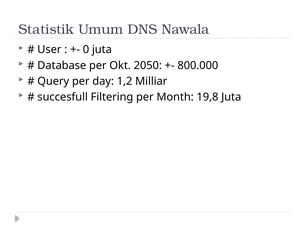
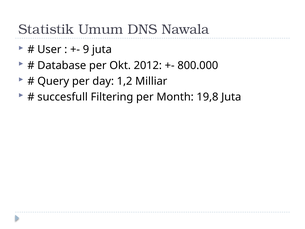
0: 0 -> 9
2050: 2050 -> 2012
